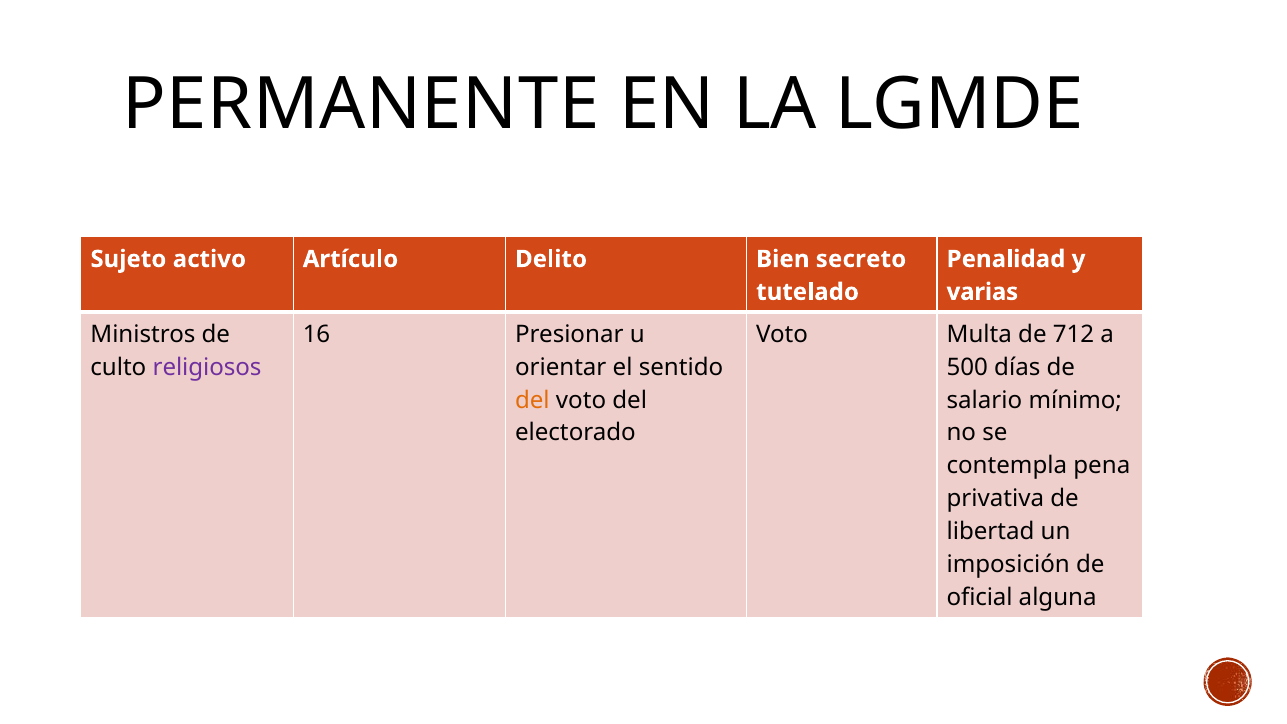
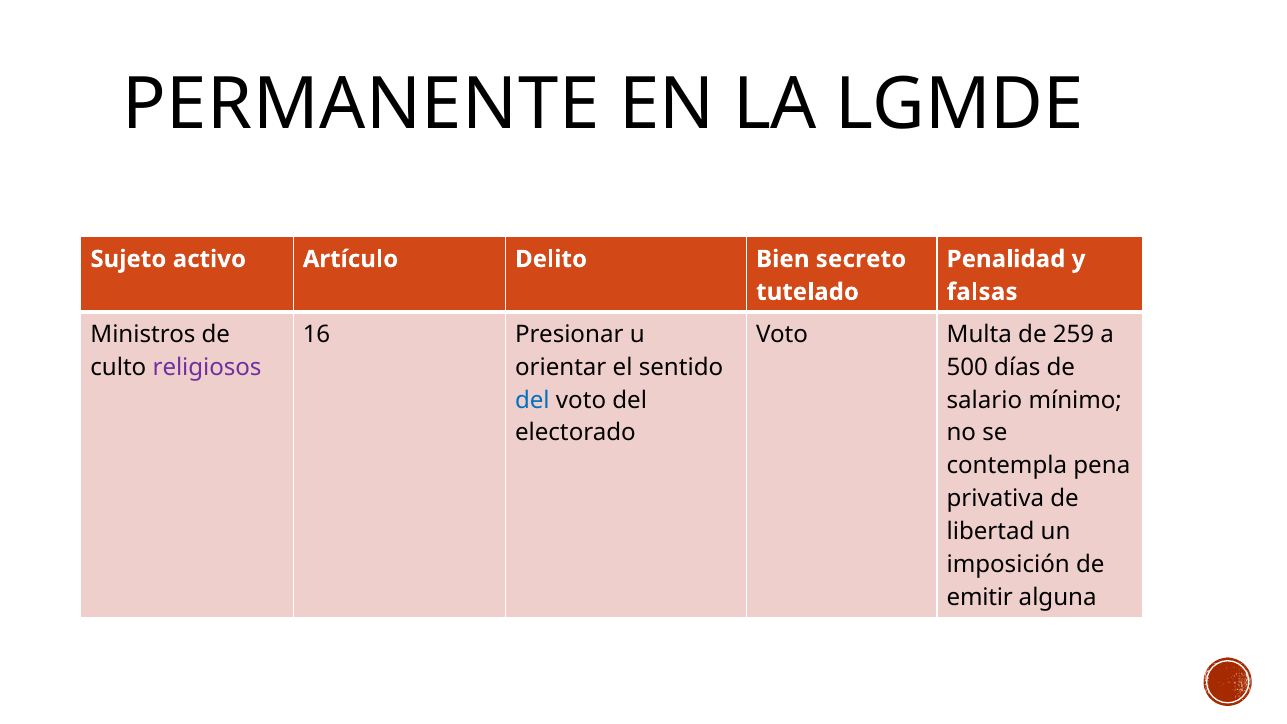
varias: varias -> falsas
712: 712 -> 259
del at (532, 400) colour: orange -> blue
oficial: oficial -> emitir
